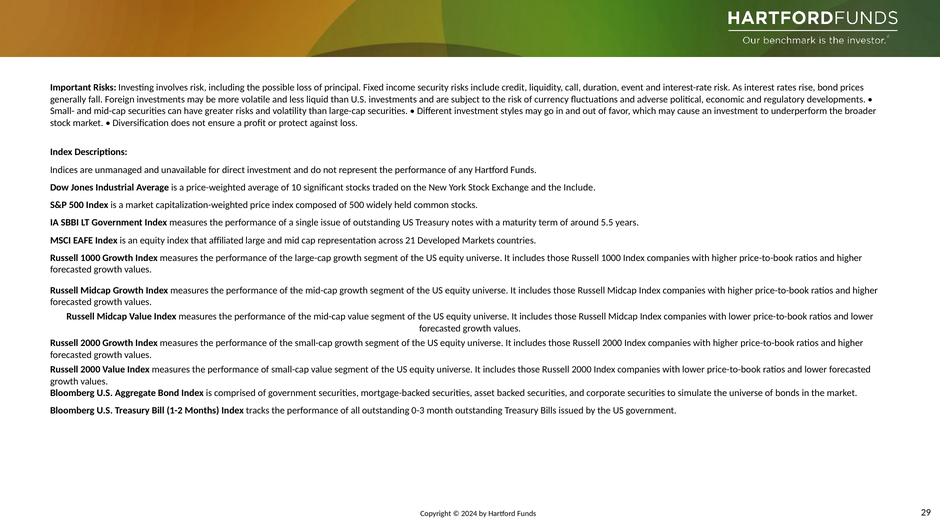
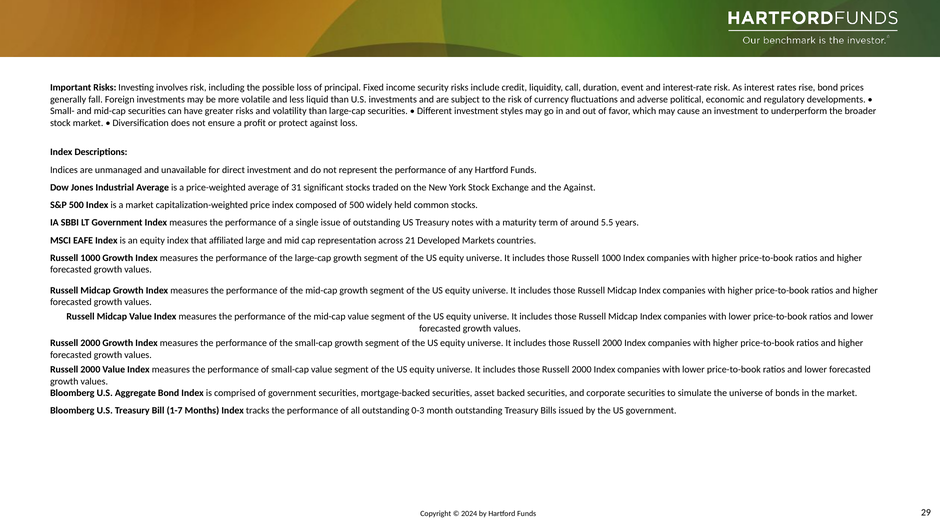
10: 10 -> 31
the Include: Include -> Against
1-2: 1-2 -> 1-7
